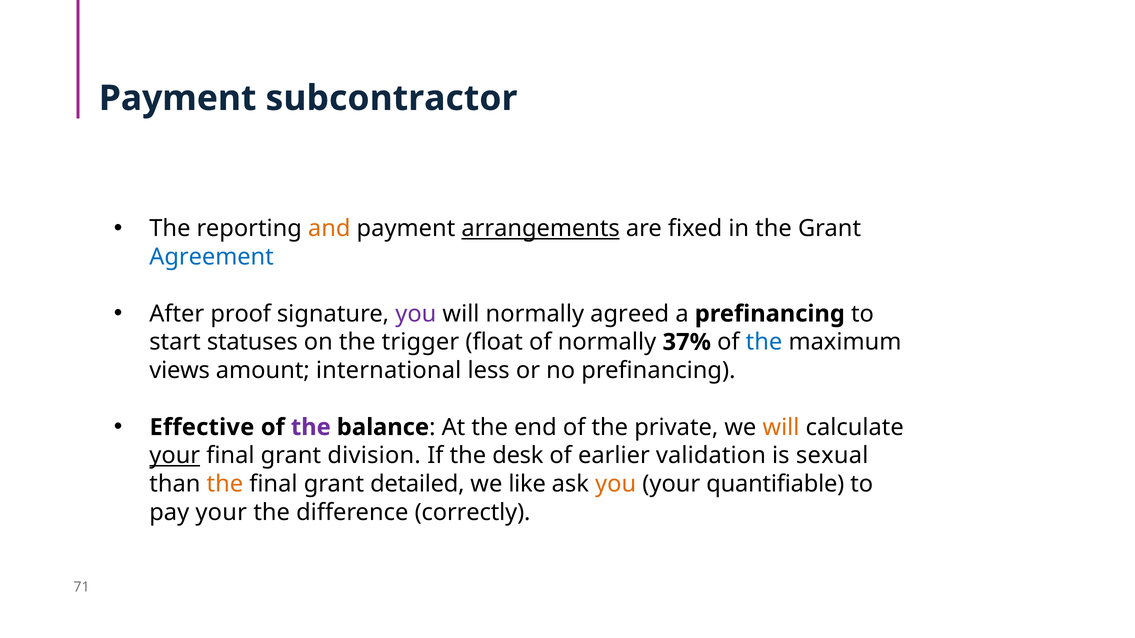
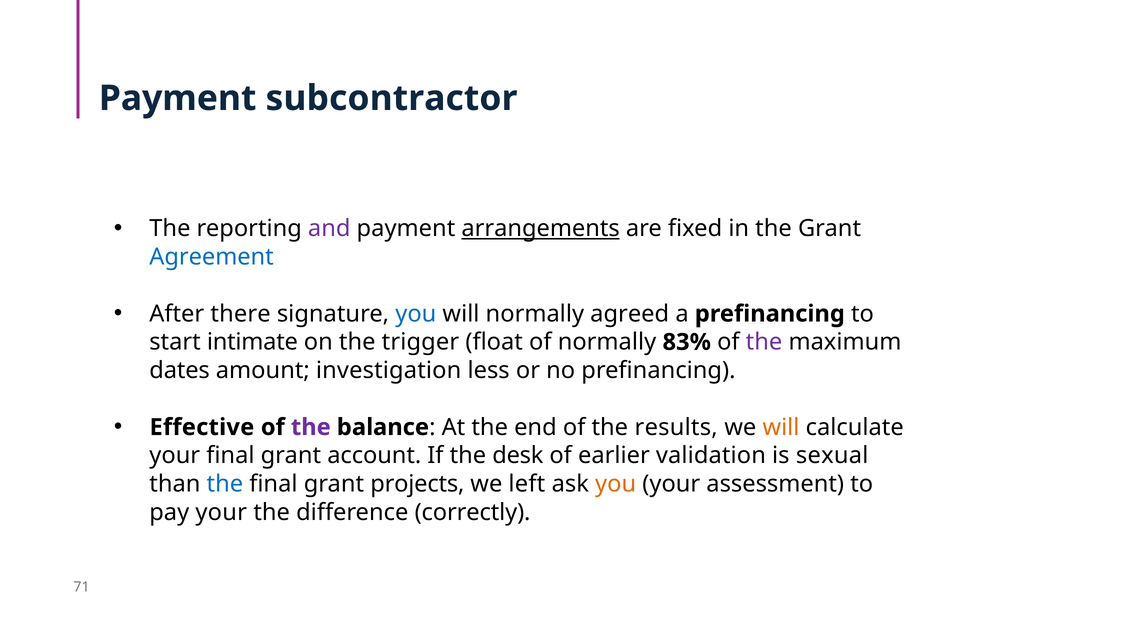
and colour: orange -> purple
proof: proof -> there
you at (416, 314) colour: purple -> blue
statuses: statuses -> intimate
37%: 37% -> 83%
the at (764, 342) colour: blue -> purple
views: views -> dates
international: international -> investigation
private: private -> results
your at (175, 456) underline: present -> none
division: division -> account
the at (225, 484) colour: orange -> blue
detailed: detailed -> projects
like: like -> left
quantifiable: quantifiable -> assessment
